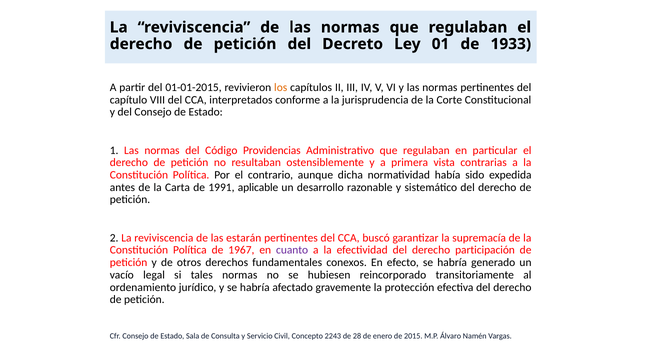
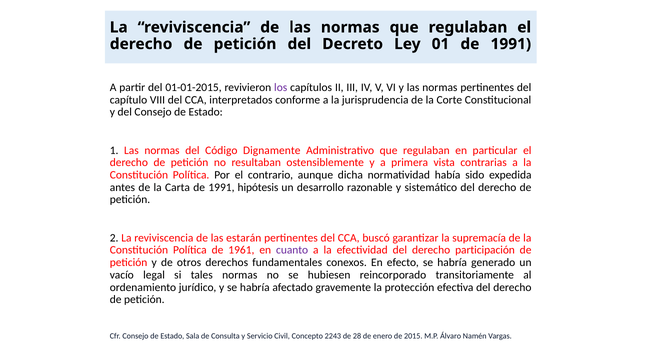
01 de 1933: 1933 -> 1991
los colour: orange -> purple
Providencias: Providencias -> Dignamente
aplicable: aplicable -> hipótesis
1967: 1967 -> 1961
